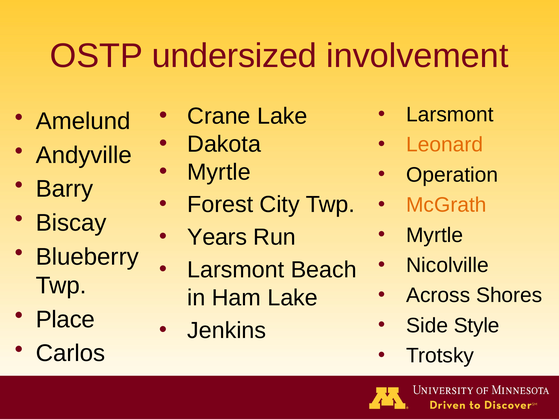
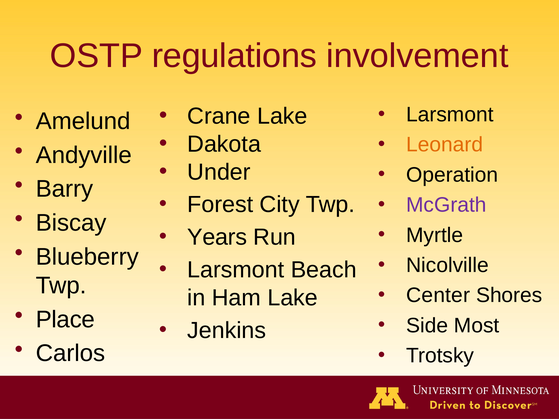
undersized: undersized -> regulations
Myrtle at (219, 172): Myrtle -> Under
McGrath colour: orange -> purple
Across: Across -> Center
Style: Style -> Most
